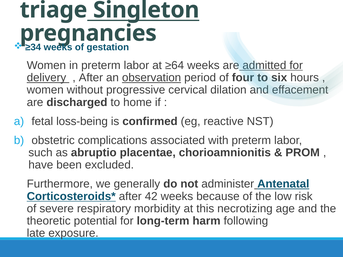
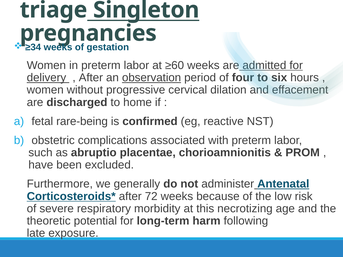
≥64: ≥64 -> ≥60
loss-being: loss-being -> rare-being
42: 42 -> 72
